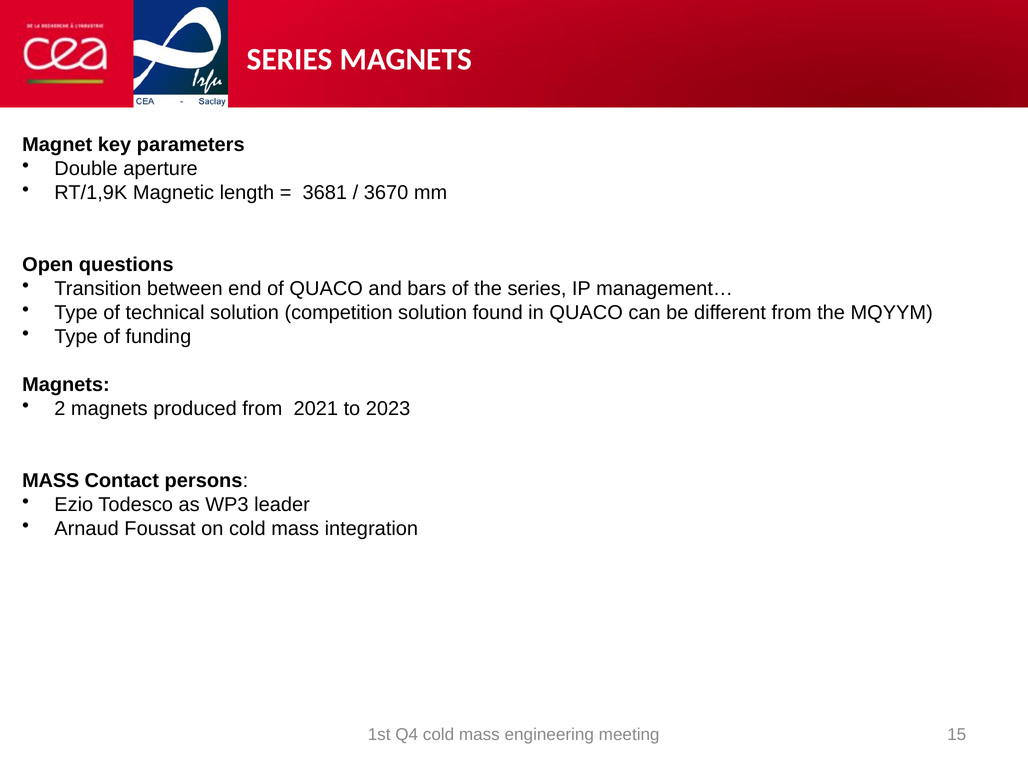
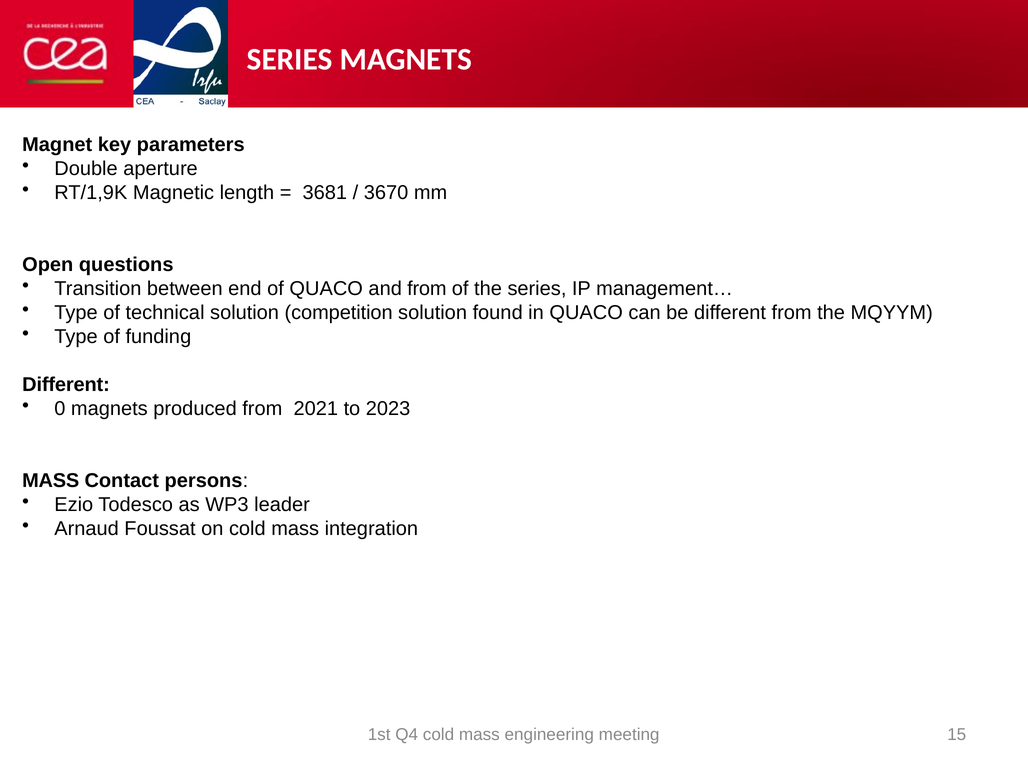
and bars: bars -> from
Magnets at (66, 385): Magnets -> Different
2: 2 -> 0
